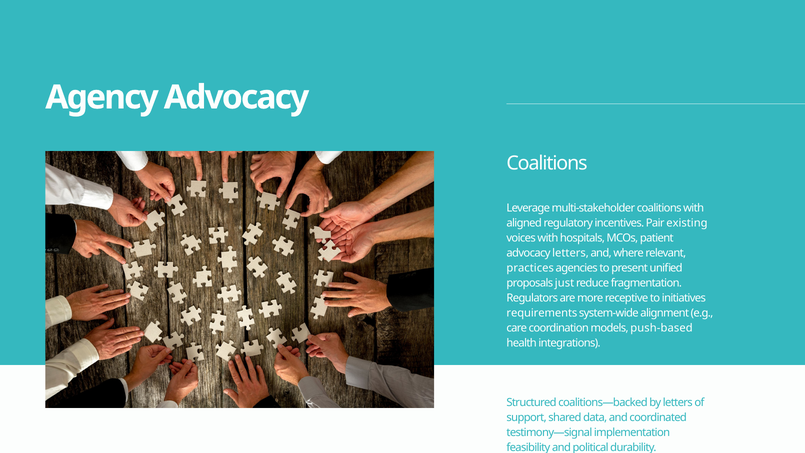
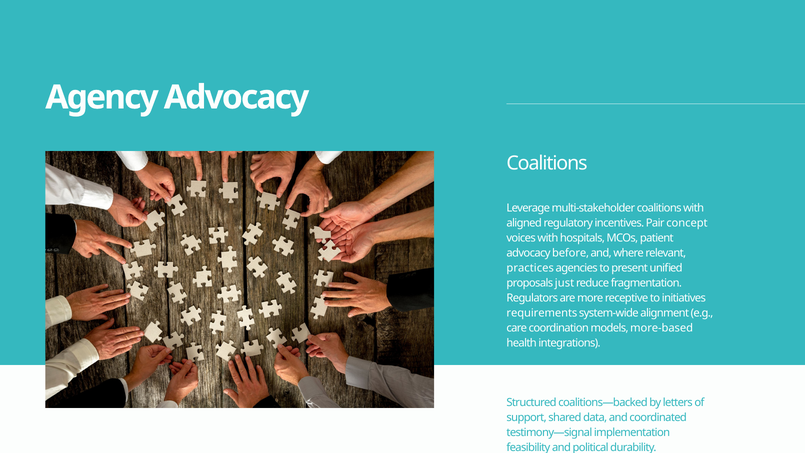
existing: existing -> concept
advocacy letters: letters -> before
push-based: push-based -> more-based
